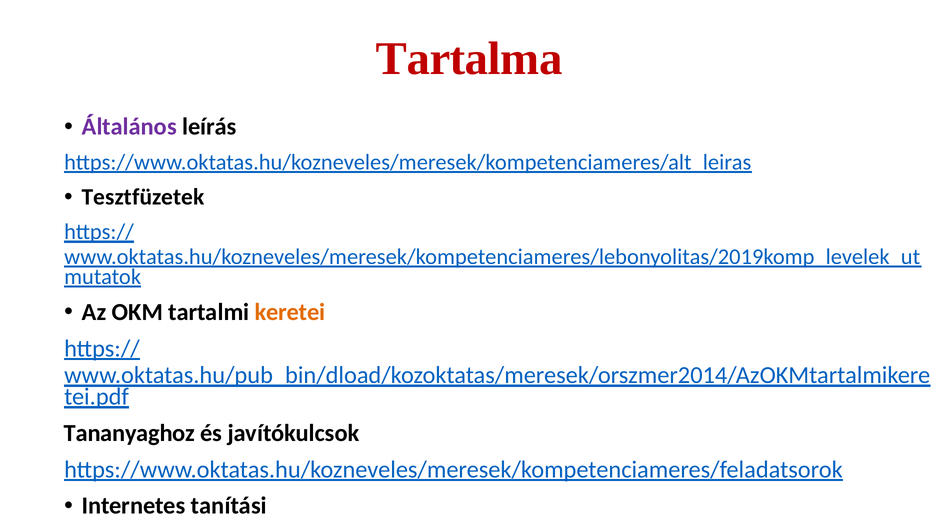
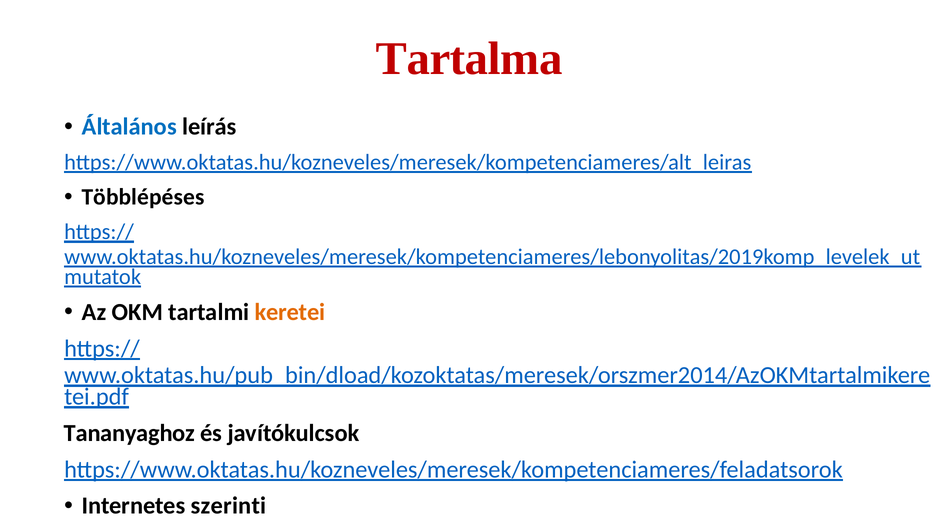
Általános colour: purple -> blue
Tesztfüzetek: Tesztfüzetek -> Többlépéses
tanítási: tanítási -> szerinti
